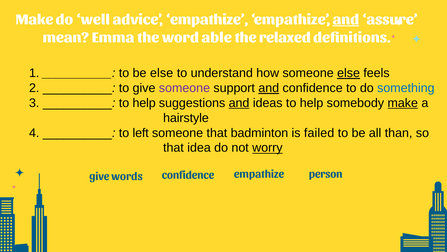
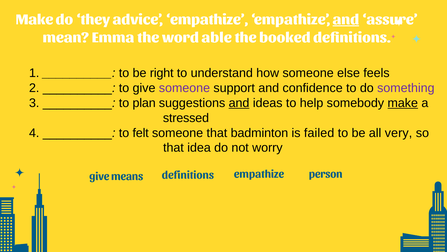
well: well -> they
relaxed: relaxed -> booked
be else: else -> right
else at (349, 73) underline: present -> none
and at (269, 88) underline: present -> none
something colour: blue -> purple
help at (144, 103): help -> plan
hairstyle: hairstyle -> stressed
left: left -> felt
than: than -> very
worry underline: present -> none
confidence at (188, 175): confidence -> definitions
words: words -> means
